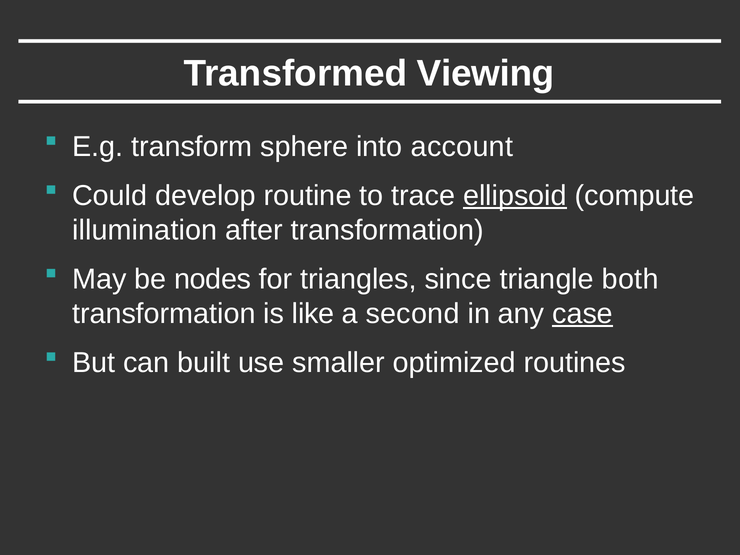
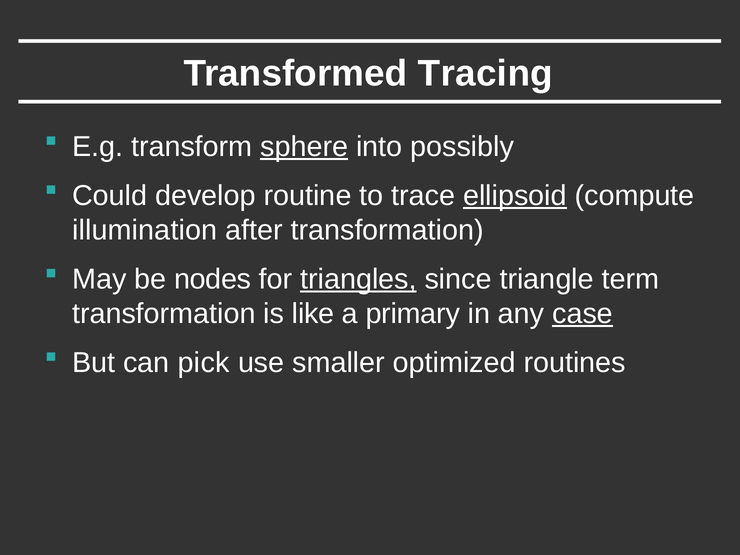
Viewing: Viewing -> Tracing
sphere underline: none -> present
account: account -> possibly
triangles underline: none -> present
both: both -> term
second: second -> primary
built: built -> pick
